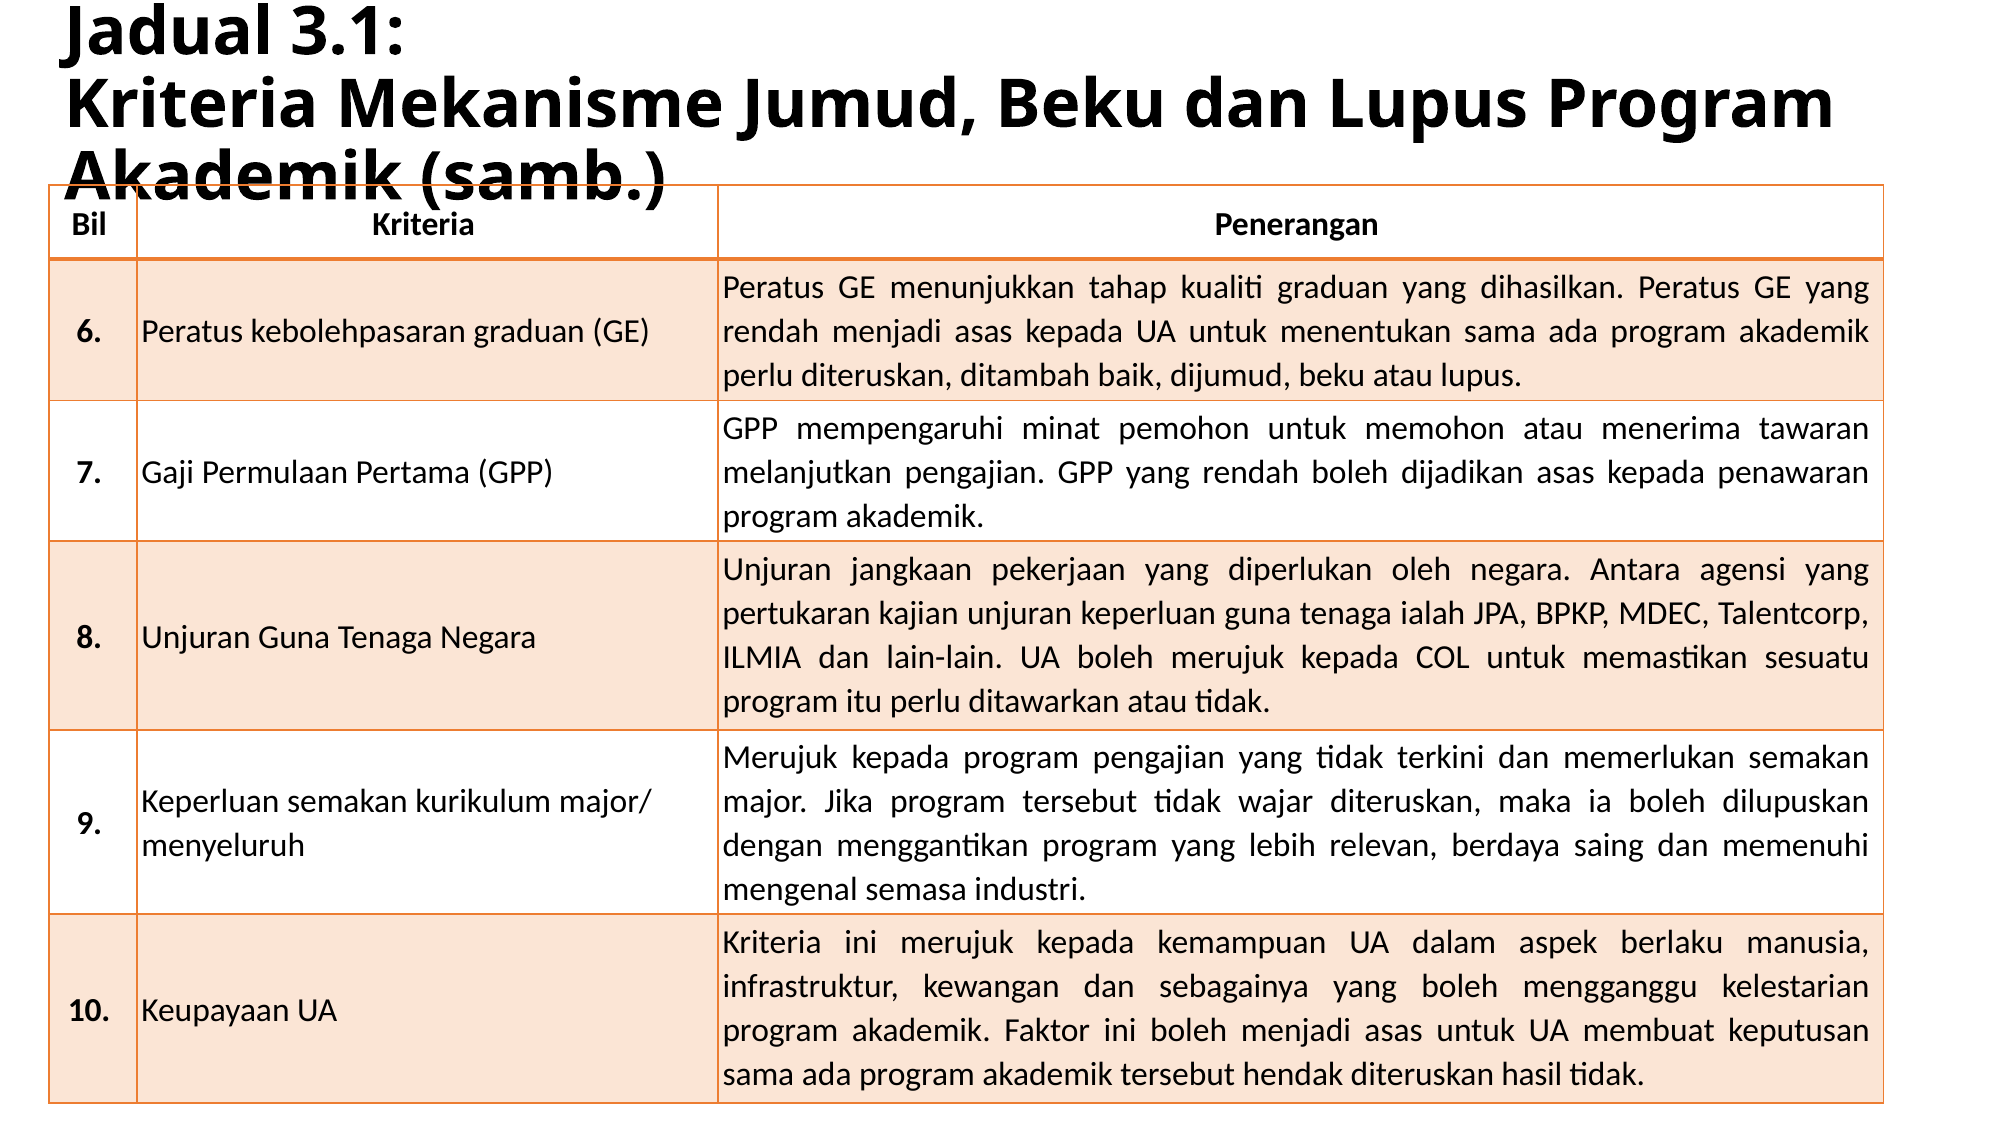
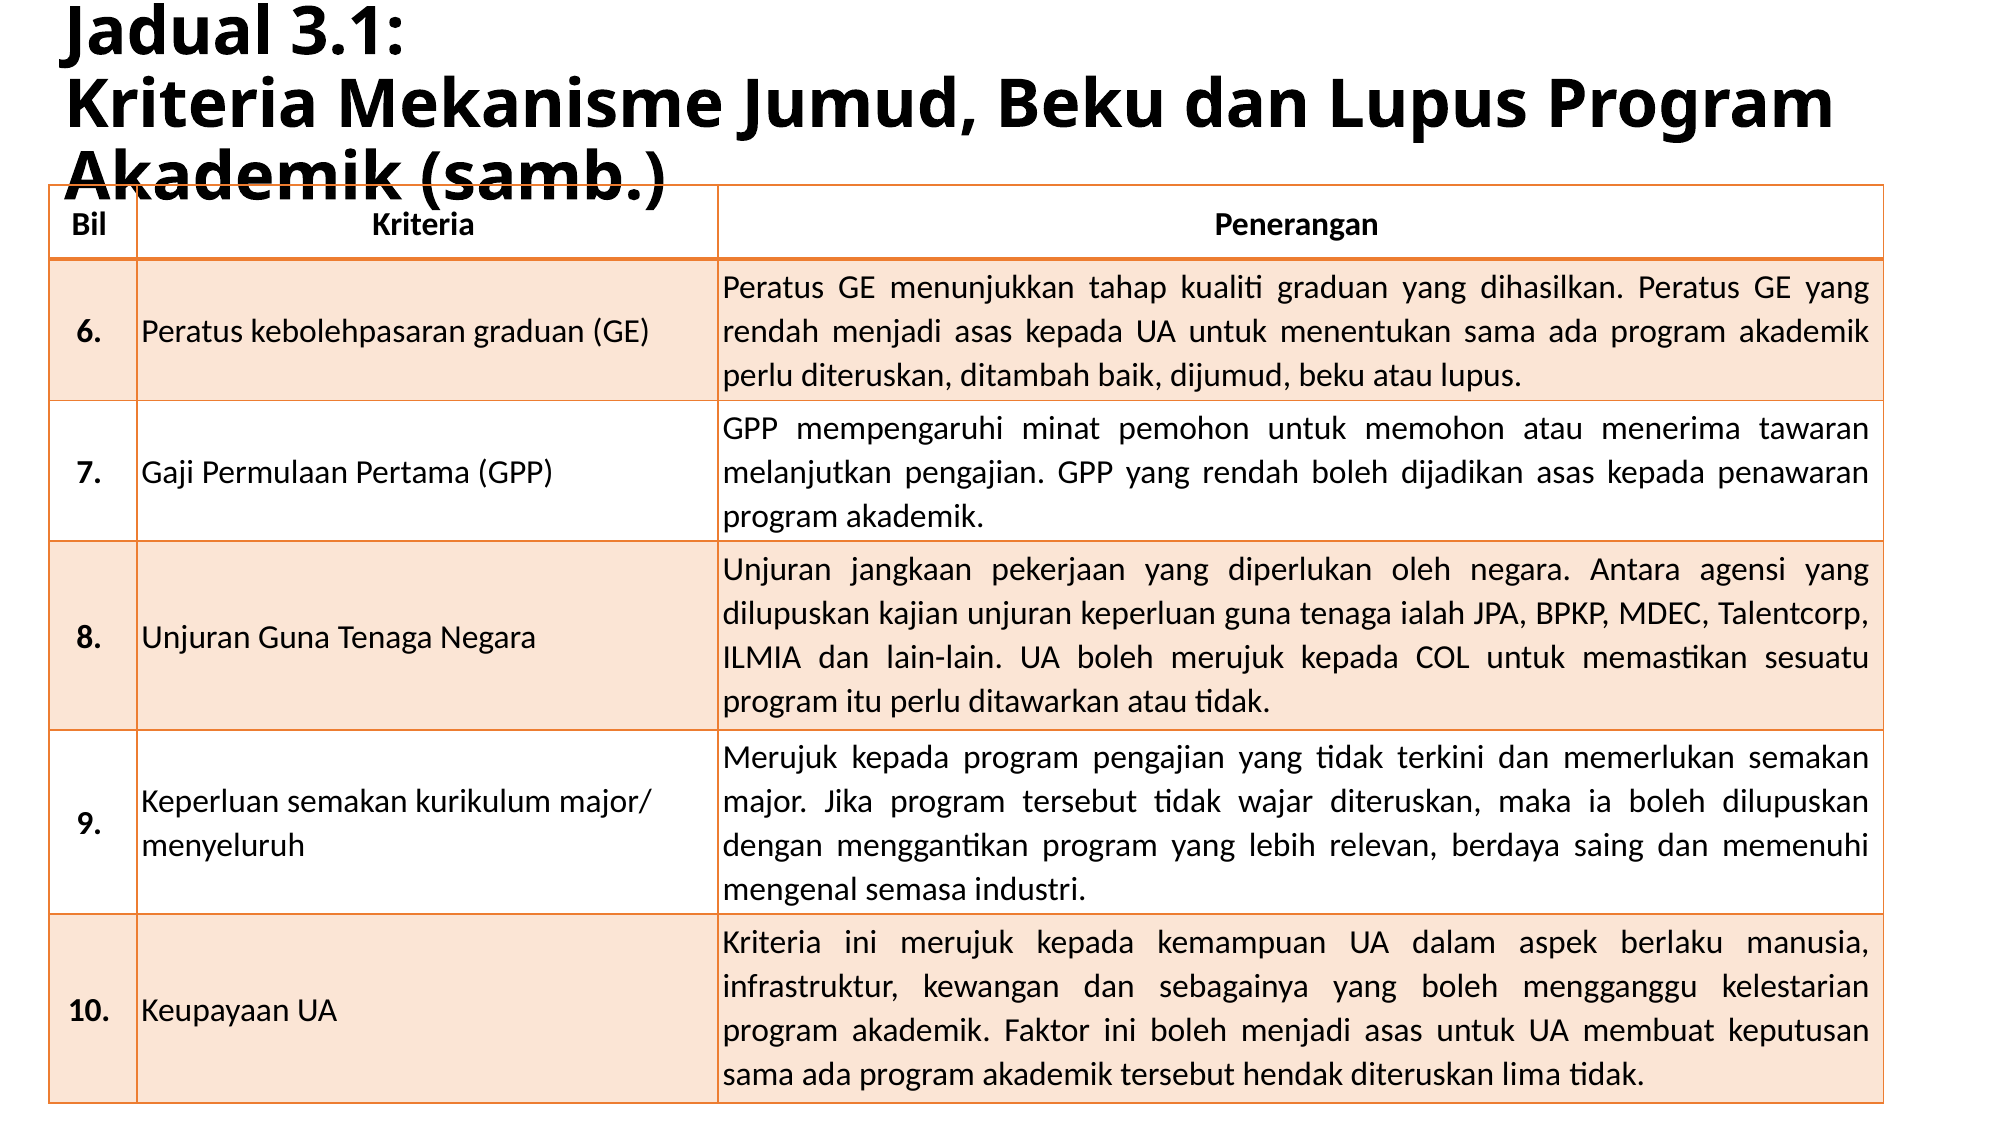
pertukaran at (797, 613): pertukaran -> dilupuskan
hasil: hasil -> lima
